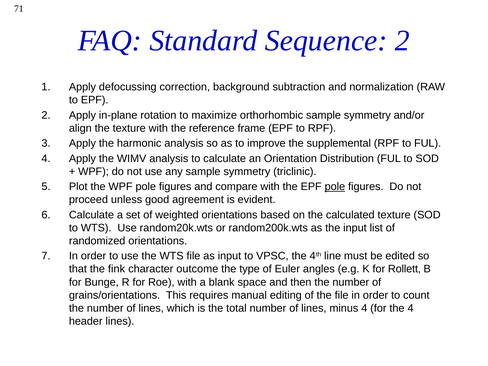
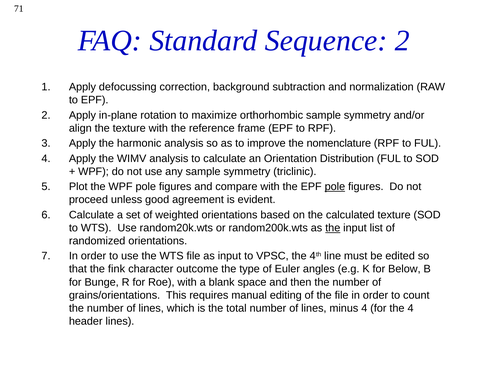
supplemental: supplemental -> nomenclature
the at (333, 228) underline: none -> present
Rollett: Rollett -> Below
